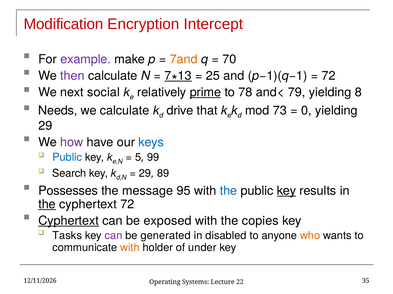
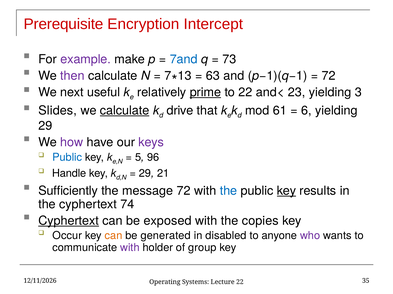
Modification: Modification -> Prerequisite
7and colour: orange -> blue
70: 70 -> 73
7∗13 underline: present -> none
25: 25 -> 63
social: social -> useful
to 78: 78 -> 22
79: 79 -> 23
8: 8 -> 3
Needs: Needs -> Slides
calculate at (125, 111) underline: none -> present
73: 73 -> 61
0: 0 -> 6
keys colour: blue -> purple
99: 99 -> 96
Search: Search -> Handle
89: 89 -> 21
Possesses: Possesses -> Sufficiently
message 95: 95 -> 72
the at (47, 205) underline: present -> none
cyphertext 72: 72 -> 74
Tasks: Tasks -> Occur
can at (114, 236) colour: purple -> orange
who colour: orange -> purple
with at (130, 248) colour: orange -> purple
under: under -> group
